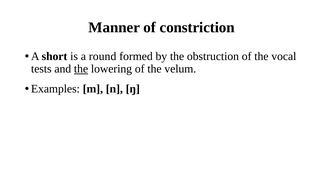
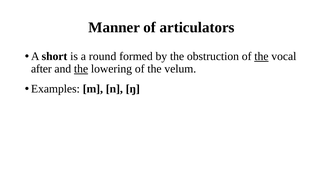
constriction: constriction -> articulators
the at (261, 56) underline: none -> present
tests: tests -> after
